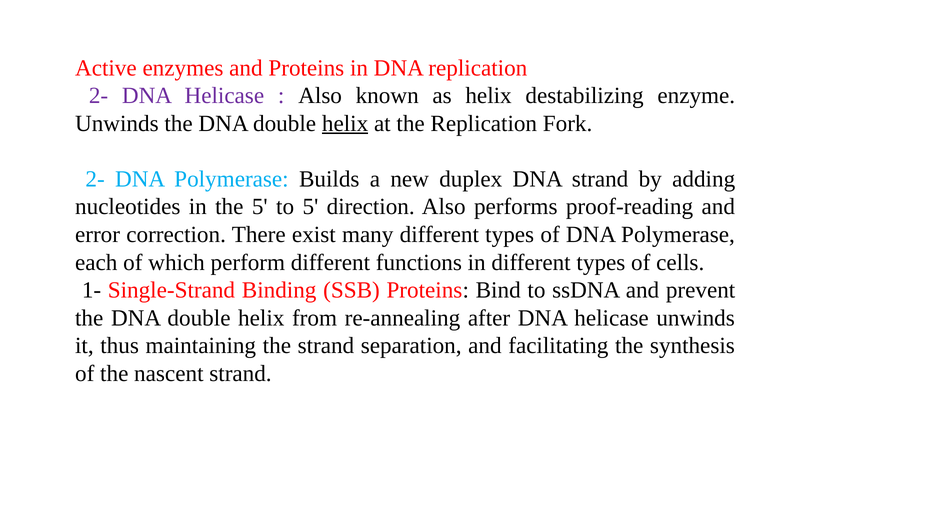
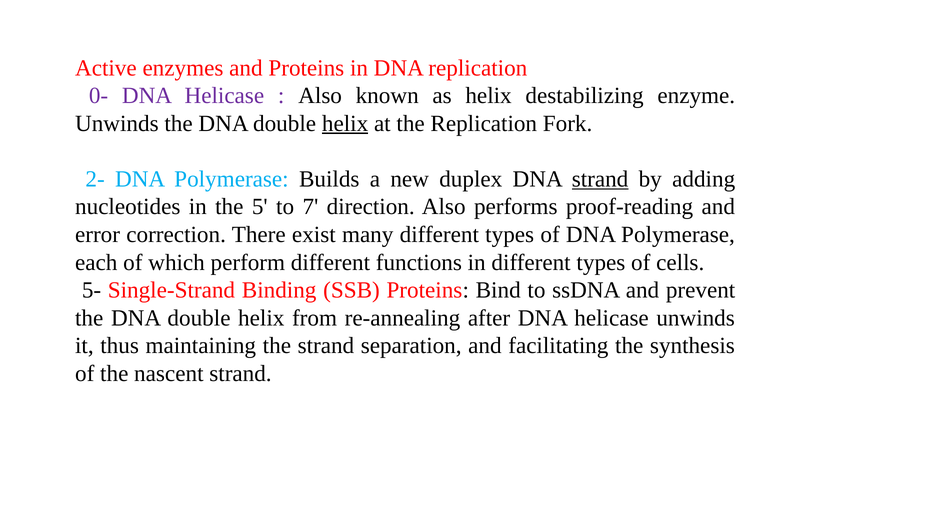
2- at (99, 96): 2- -> 0-
strand at (600, 179) underline: none -> present
to 5: 5 -> 7
1-: 1- -> 5-
